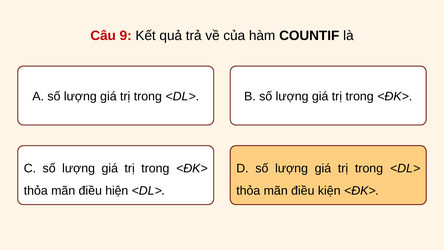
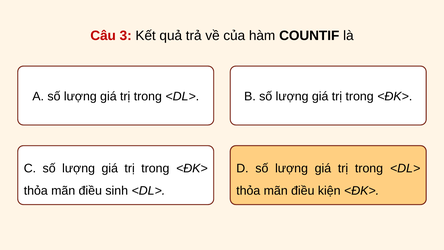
9: 9 -> 3
hiện: hiện -> sinh
